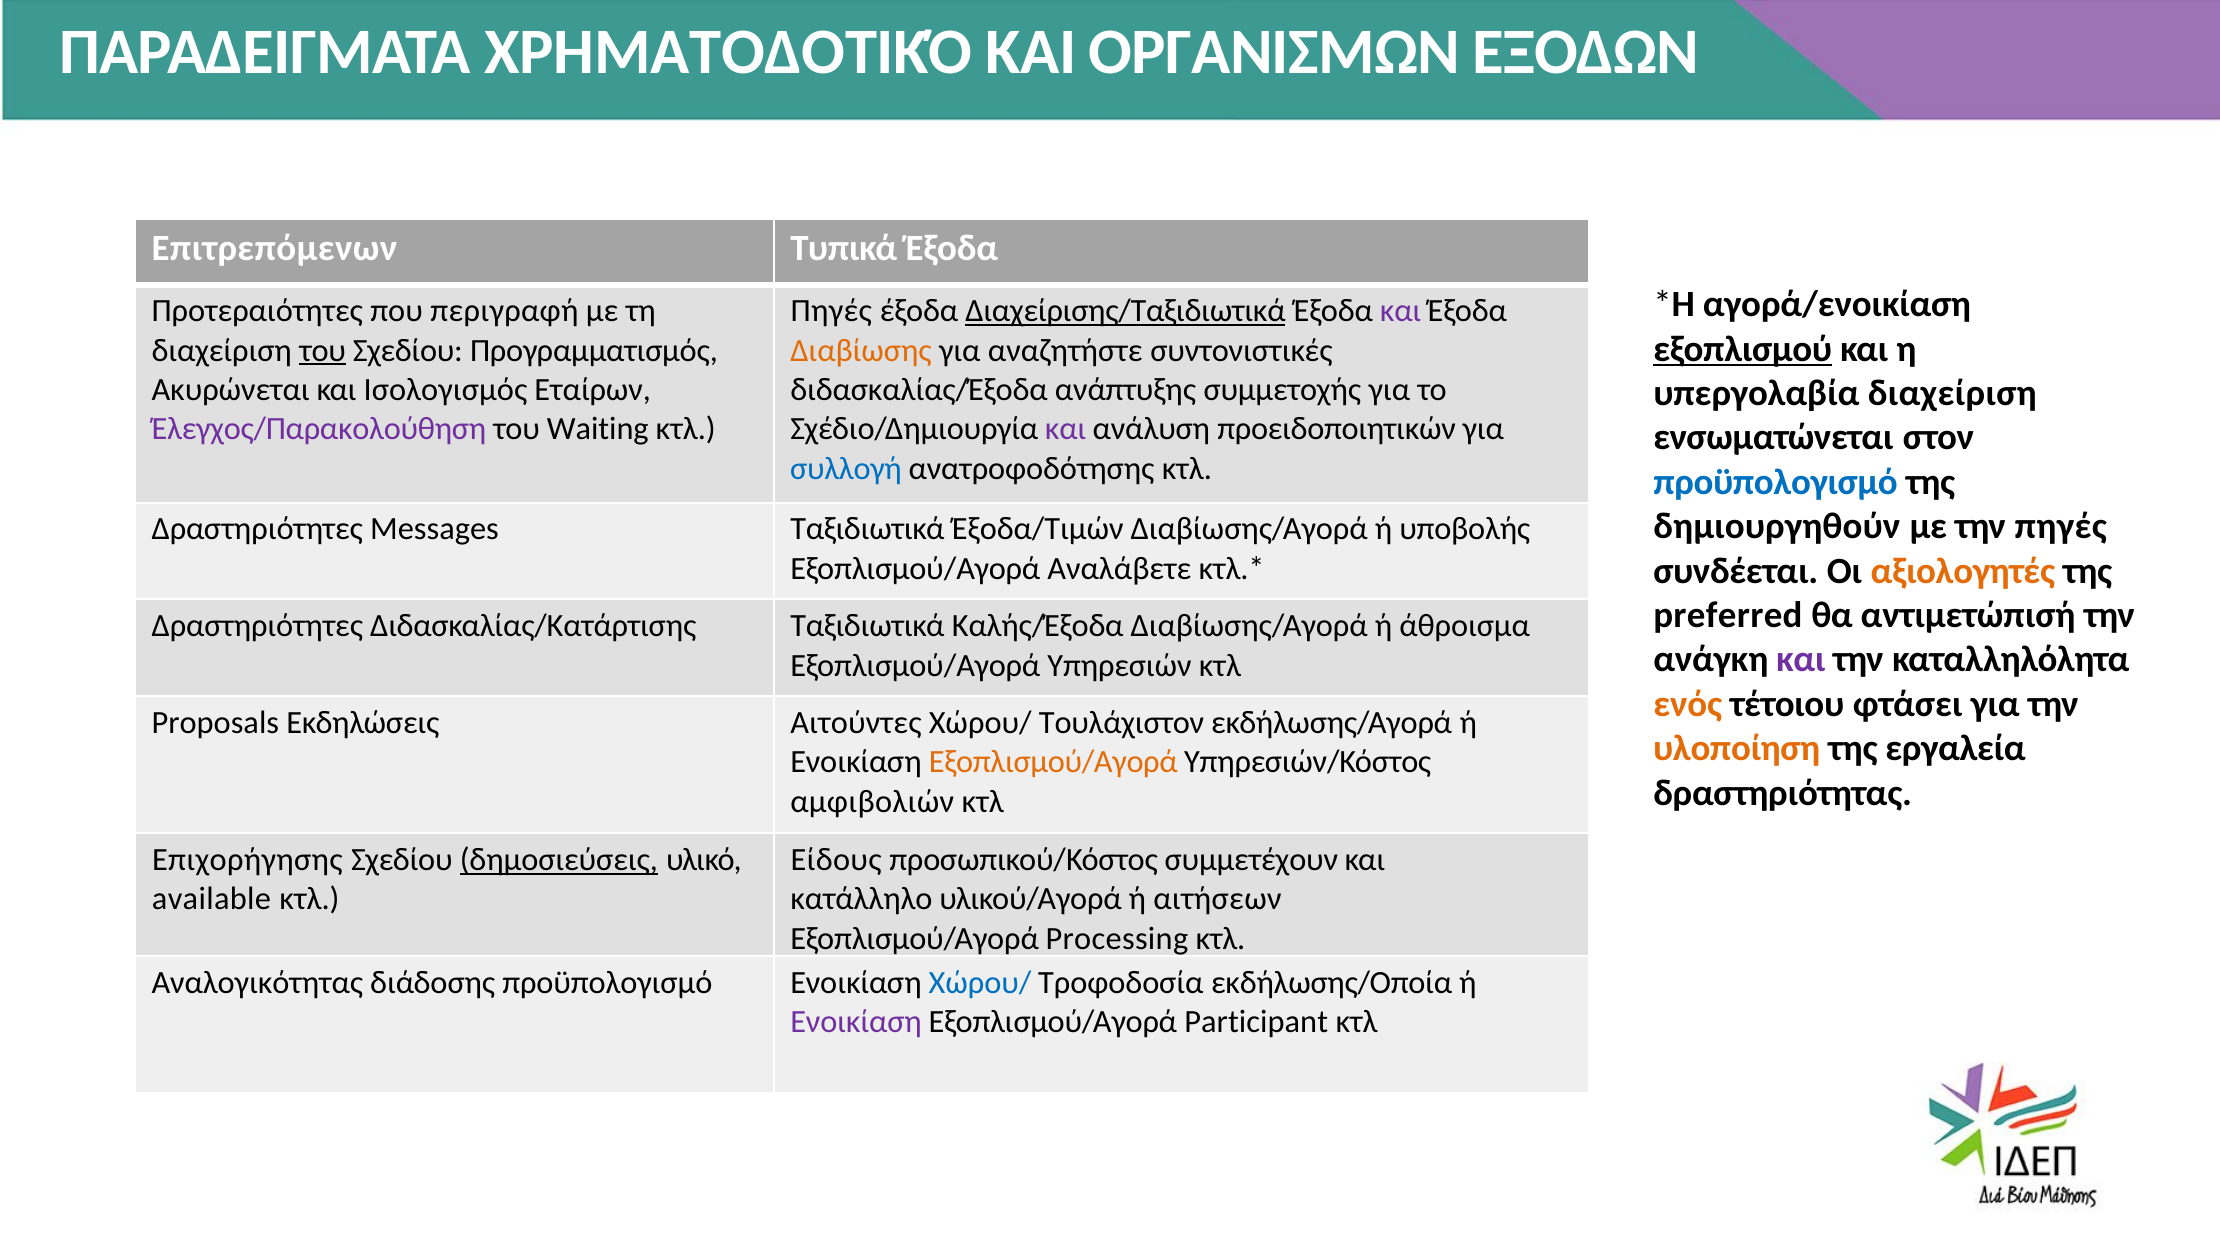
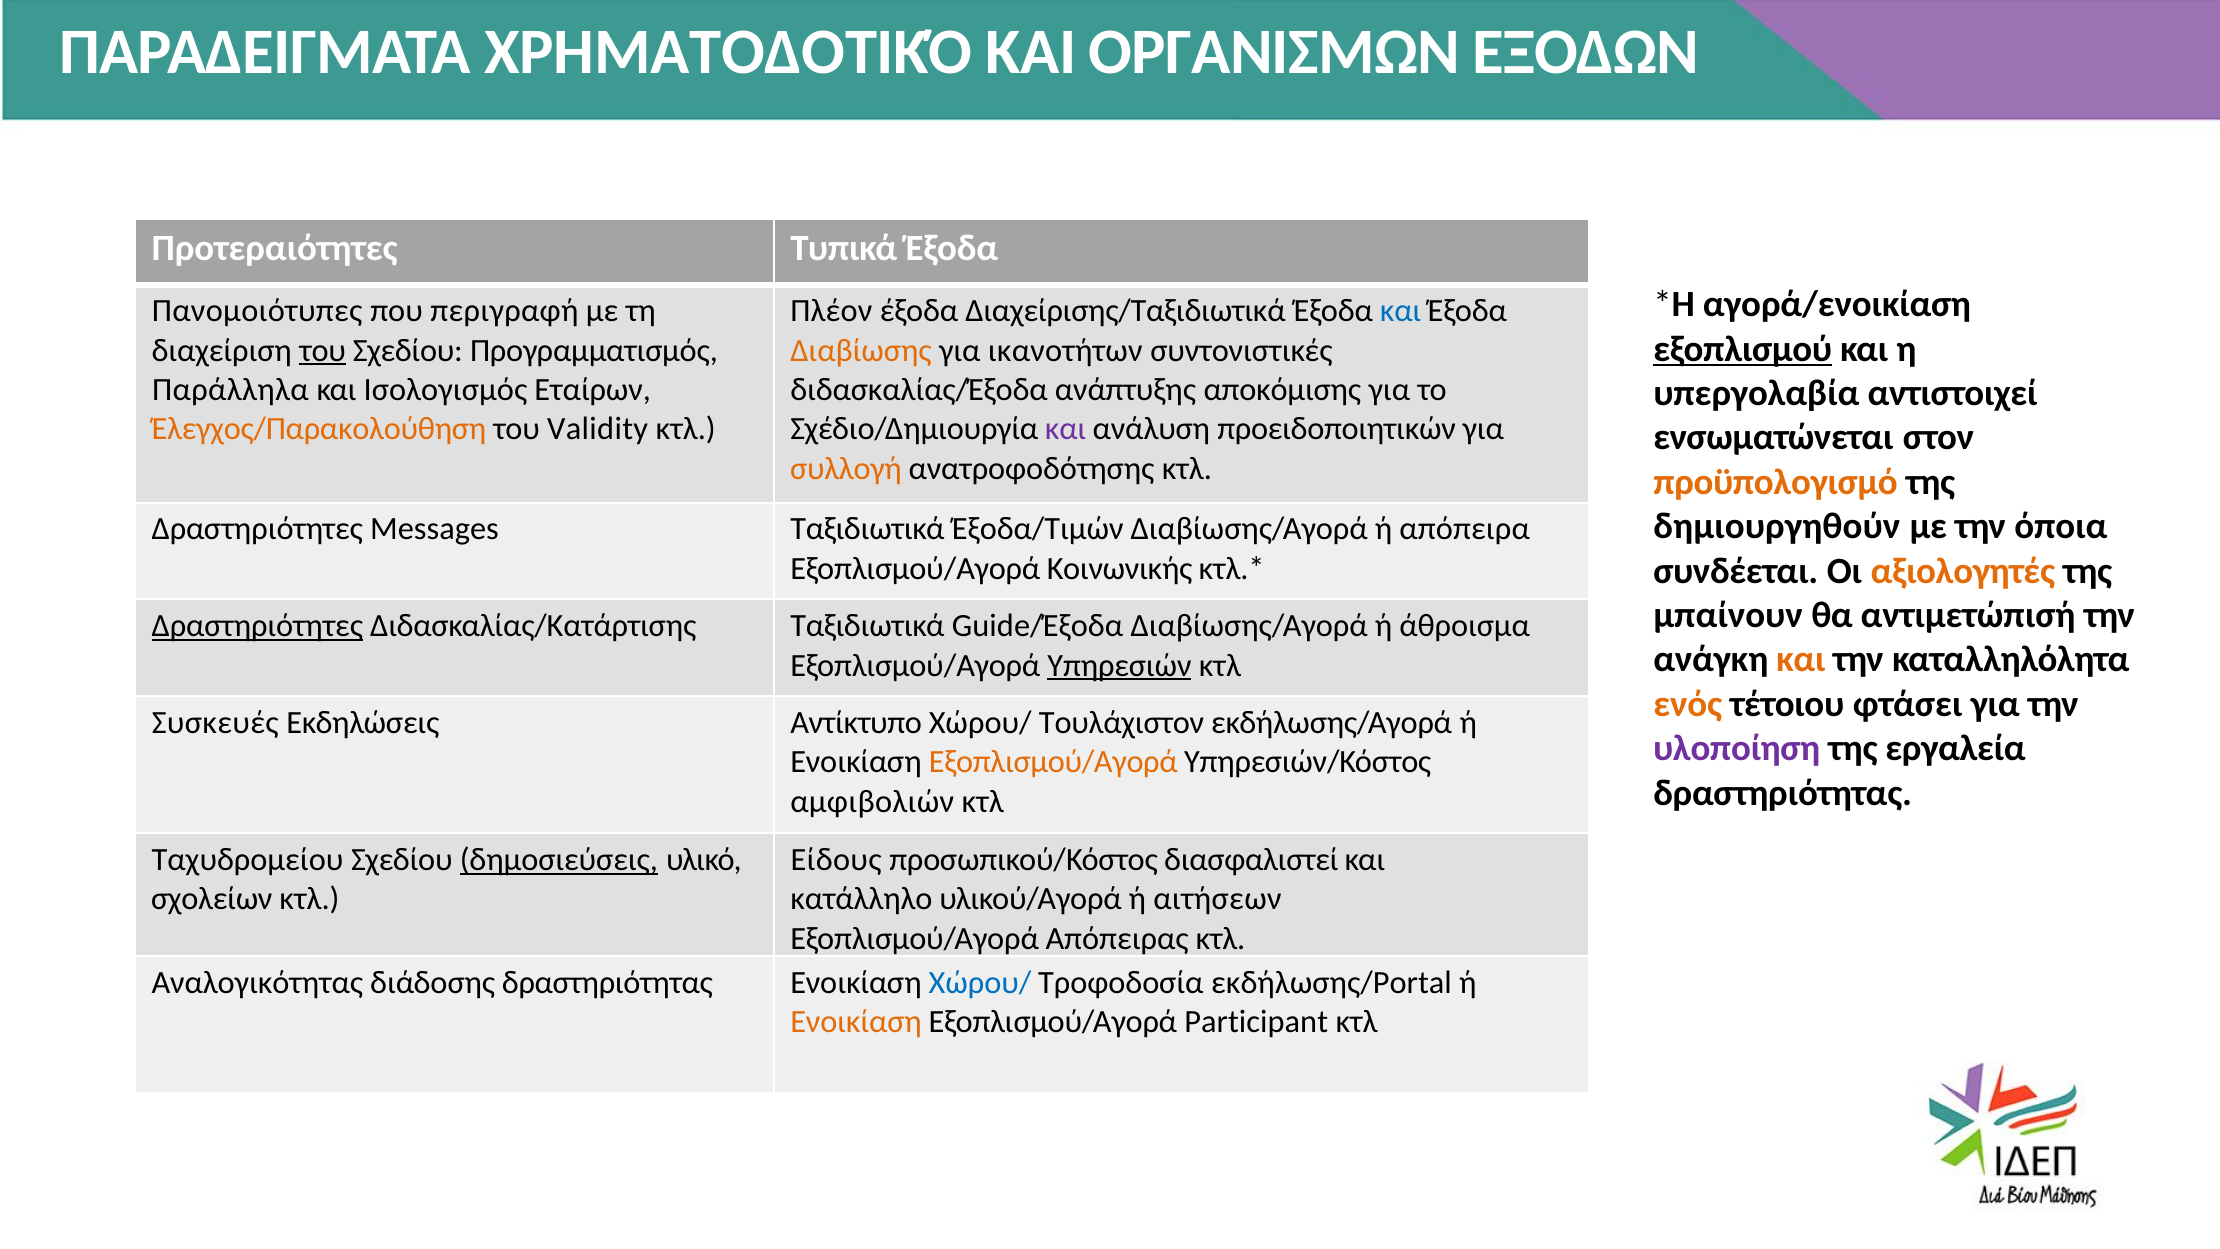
Επιτρεπόμενων: Επιτρεπόμενων -> Προτεραιότητες
Προτεραιότητες: Προτεραιότητες -> Πανομοιότυπες
Πηγές at (831, 311): Πηγές -> Πλέον
Διαχείρισης/Ταξιδιωτικά underline: present -> none
και at (1401, 311) colour: purple -> blue
αναζητήστε: αναζητήστε -> ικανοτήτων
Ακυρώνεται: Ακυρώνεται -> Παράλληλα
συμμετοχής: συμμετοχής -> αποκόμισης
υπεργολαβία διαχείριση: διαχείριση -> αντιστοιχεί
Έλεγχος/Παρακολούθηση colour: purple -> orange
Waiting: Waiting -> Validity
συλλογή colour: blue -> orange
προϋπολογισμό at (1775, 482) colour: blue -> orange
την πηγές: πηγές -> όποια
υποβολής: υποβολής -> απόπειρα
Αναλάβετε: Αναλάβετε -> Κοινωνικής
preferred: preferred -> μπαίνουν
Δραστηριότητες at (257, 626) underline: none -> present
Καλής/Έξοδα: Καλής/Έξοδα -> Guide/Έξοδα
και at (1801, 660) colour: purple -> orange
Υπηρεσιών underline: none -> present
Proposals: Proposals -> Συσκευές
Αιτούντες: Αιτούντες -> Αντίκτυπο
υλοποίηση colour: orange -> purple
Επιχορήγησης: Επιχορήγησης -> Ταχυδρομείου
συμμετέχουν: συμμετέχουν -> διασφαλιστεί
available: available -> σχολείων
Processing: Processing -> Απόπειρας
διάδοσης προϋπολογισμό: προϋπολογισμό -> δραστηριότητας
εκδήλωσης/Οποία: εκδήλωσης/Οποία -> εκδήλωσης/Portal
Ενοικίαση at (856, 1022) colour: purple -> orange
